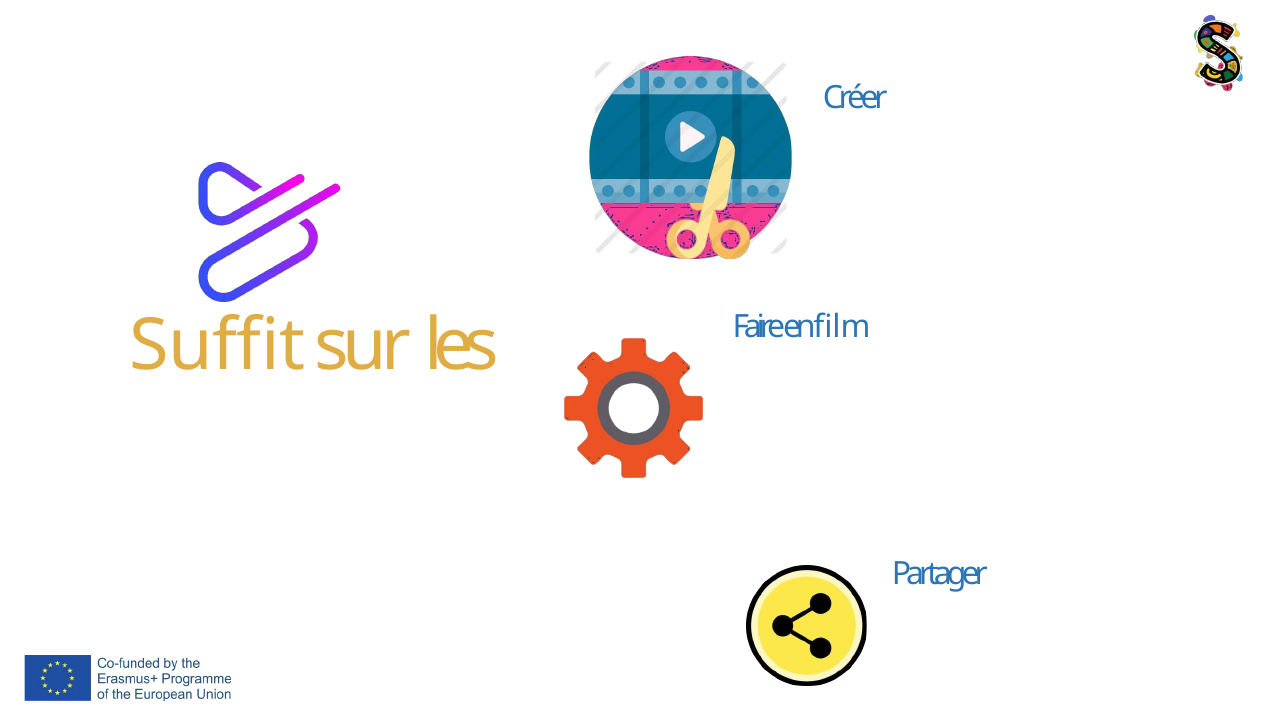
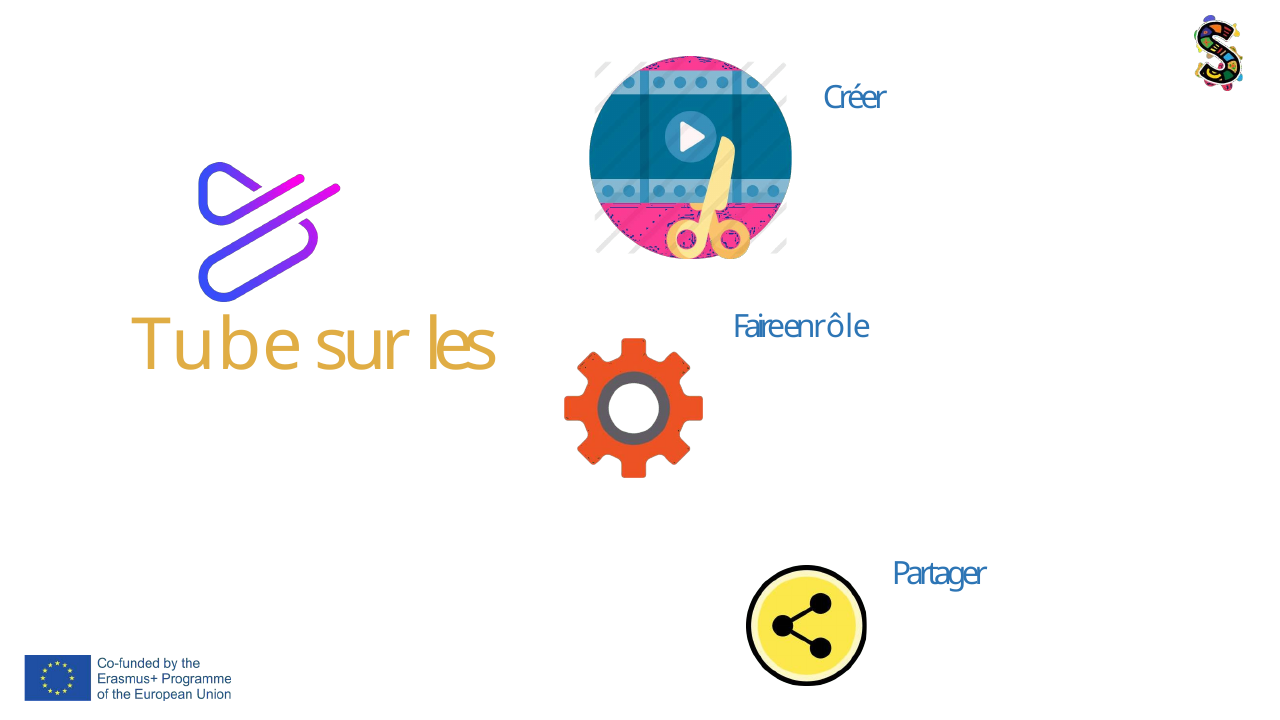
film: film -> rôle
Suffit: Suffit -> Tube
